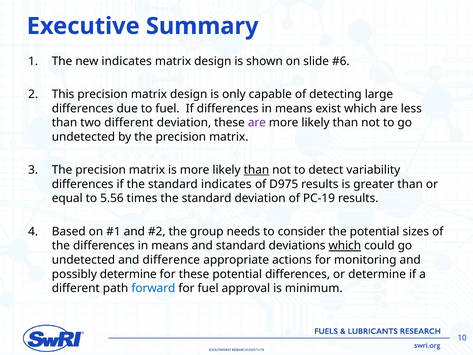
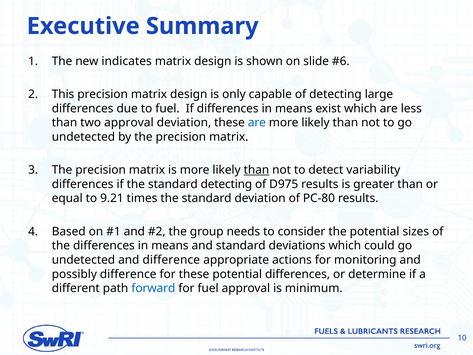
two different: different -> approval
are at (257, 123) colour: purple -> blue
standard indicates: indicates -> detecting
5.56: 5.56 -> 9.21
PC-19: PC-19 -> PC-80
which at (345, 246) underline: present -> none
possibly determine: determine -> difference
